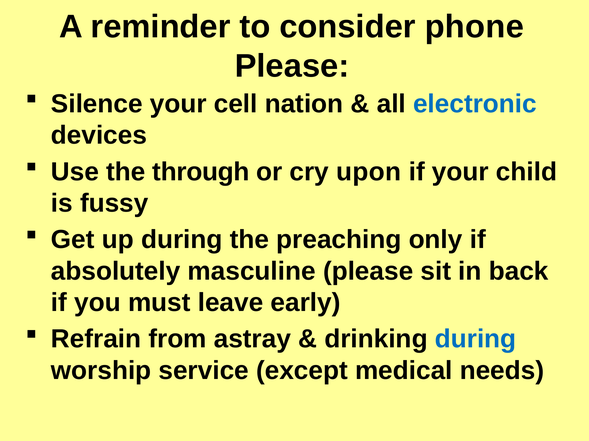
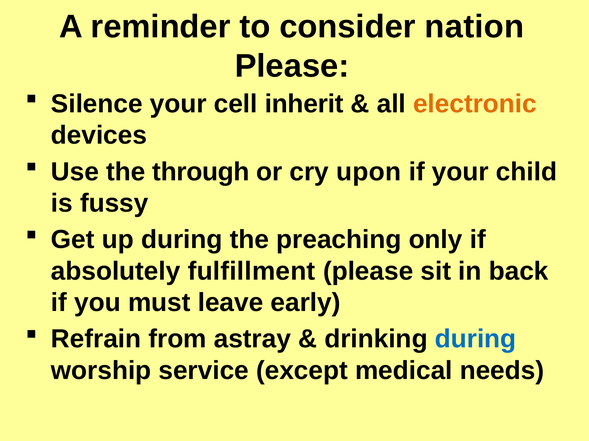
phone: phone -> nation
nation: nation -> inherit
electronic colour: blue -> orange
masculine: masculine -> fulfillment
